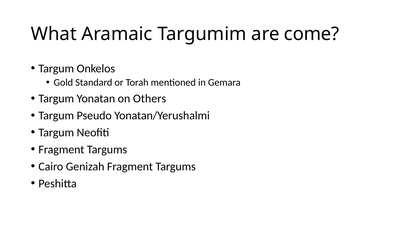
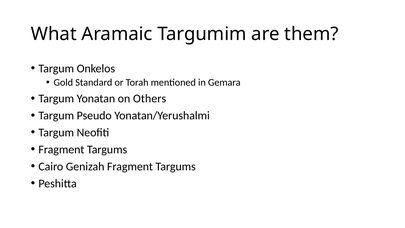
come: come -> them
